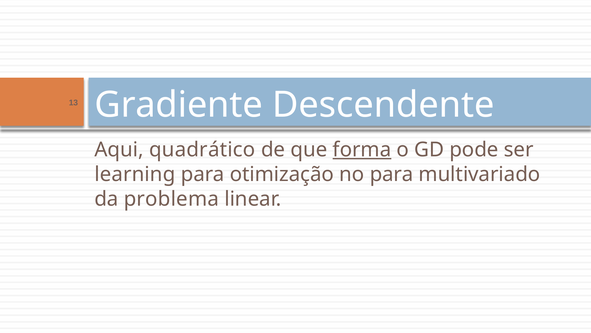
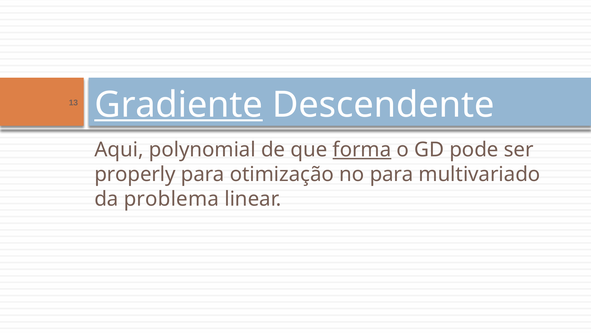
Gradiente underline: none -> present
quadrático: quadrático -> polynomial
learning: learning -> properly
